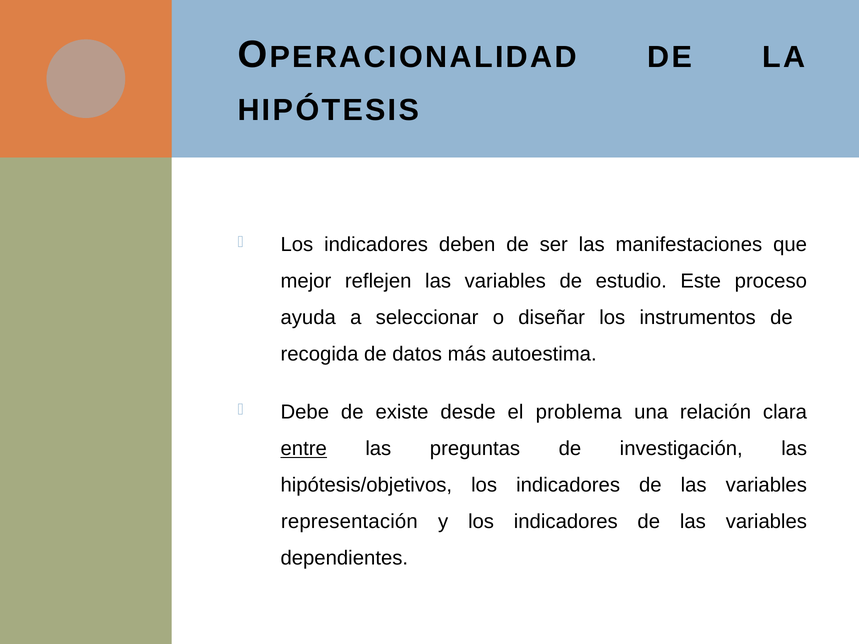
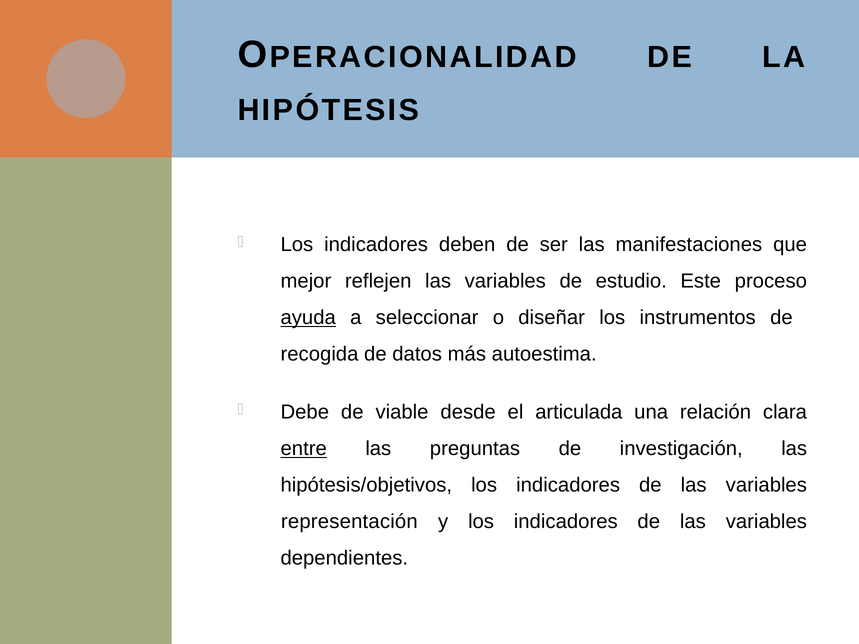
ayuda underline: none -> present
existe: existe -> viable
problema: problema -> articulada
